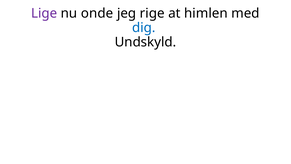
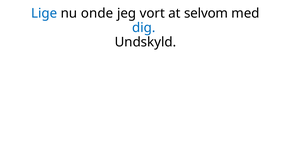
Lige colour: purple -> blue
rige: rige -> vort
himlen: himlen -> selvom
